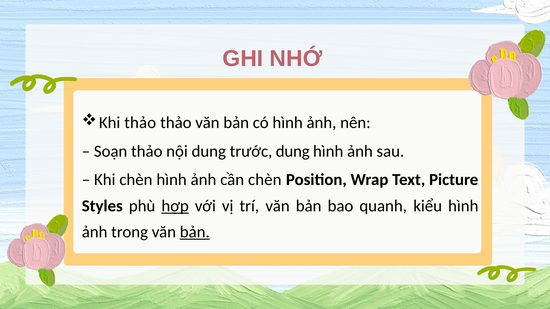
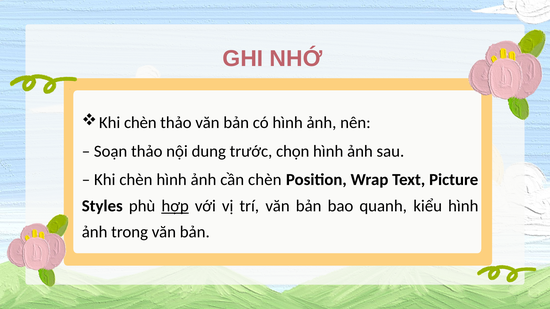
thảo at (140, 123): thảo -> chèn
trước dung: dung -> chọn
bản at (195, 232) underline: present -> none
